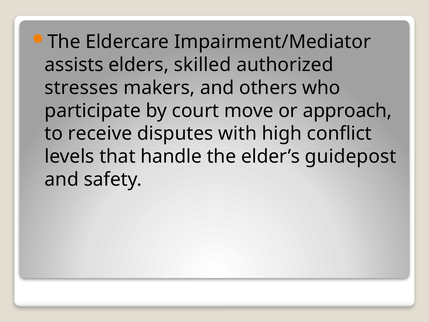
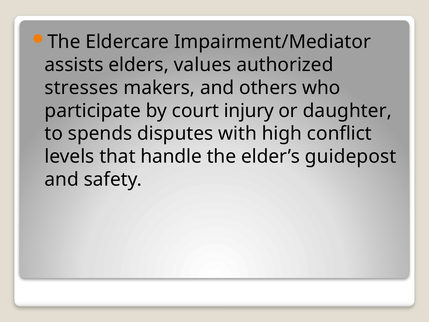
skilled: skilled -> values
move: move -> injury
approach: approach -> daughter
receive: receive -> spends
